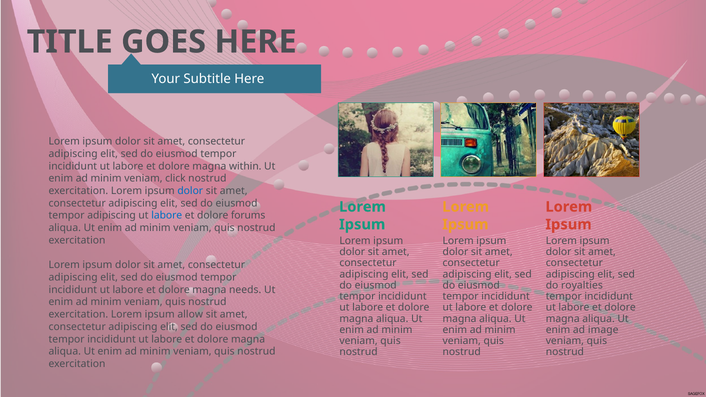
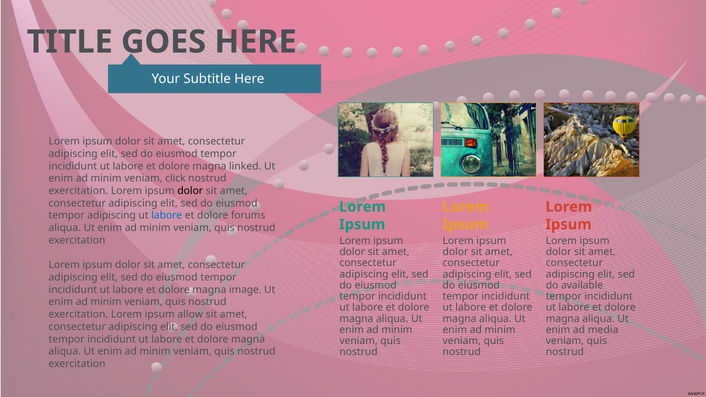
within: within -> linked
dolor at (190, 191) colour: blue -> black
royalties: royalties -> available
needs: needs -> image
image: image -> media
